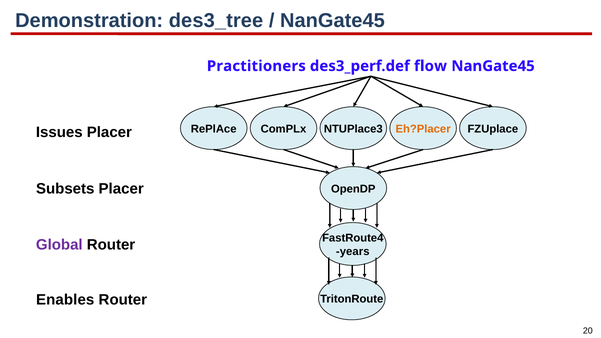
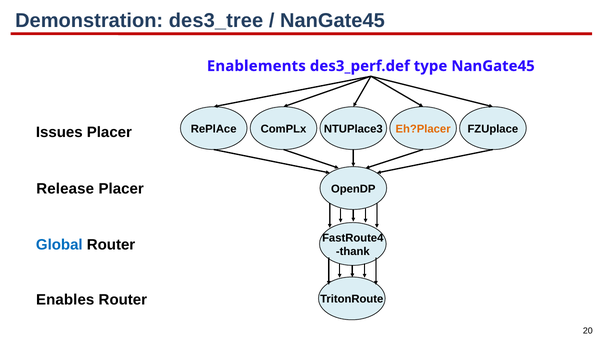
Practitioners: Practitioners -> Enablements
flow: flow -> type
Subsets: Subsets -> Release
Global colour: purple -> blue
years: years -> thank
